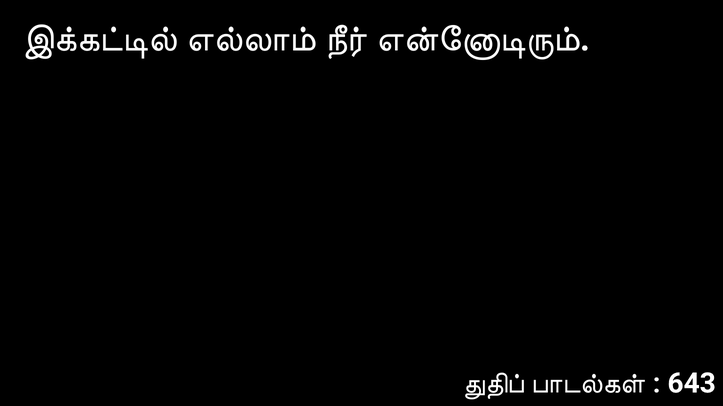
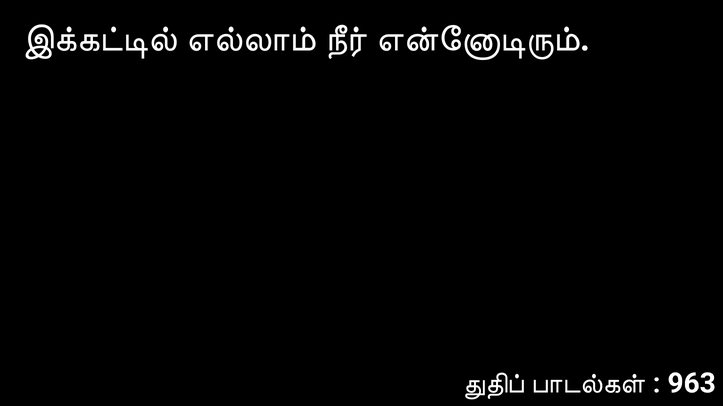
643: 643 -> 963
